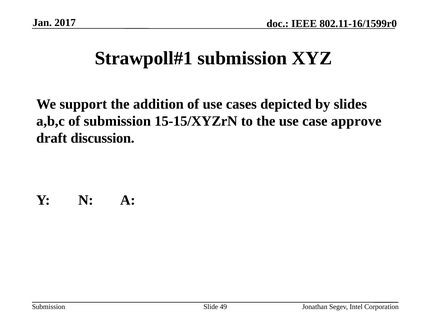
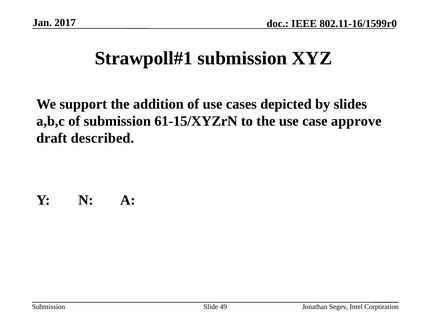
15-15/XYZrN: 15-15/XYZrN -> 61-15/XYZrN
discussion: discussion -> described
